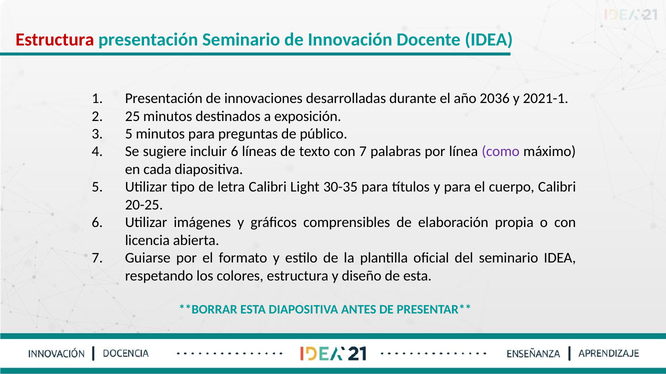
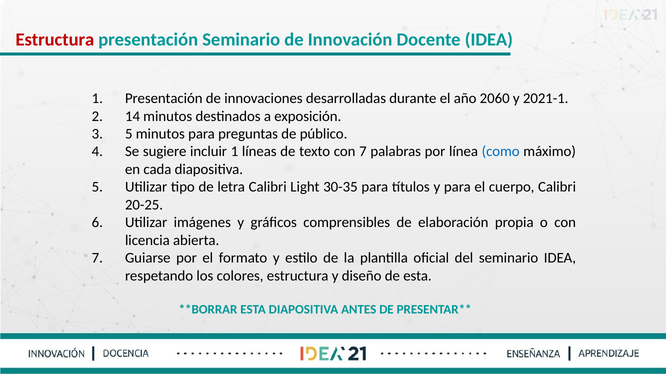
2036: 2036 -> 2060
25: 25 -> 14
incluir 6: 6 -> 1
como colour: purple -> blue
